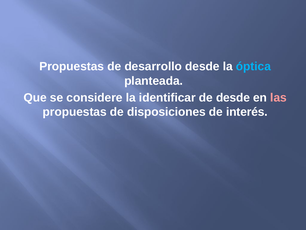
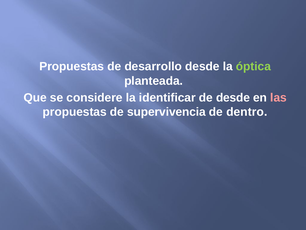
óptica colour: light blue -> light green
disposiciones: disposiciones -> supervivencia
interés: interés -> dentro
